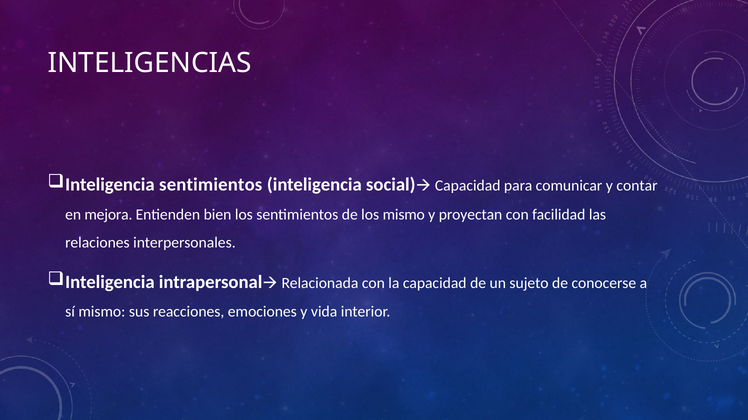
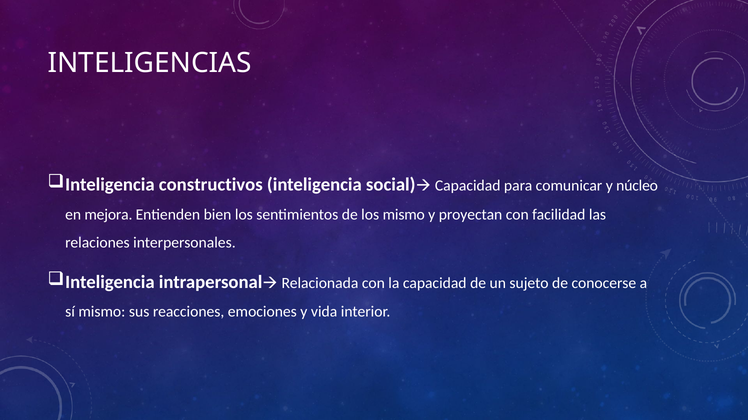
Inteligencia sentimientos: sentimientos -> constructivos
contar: contar -> núcleo
